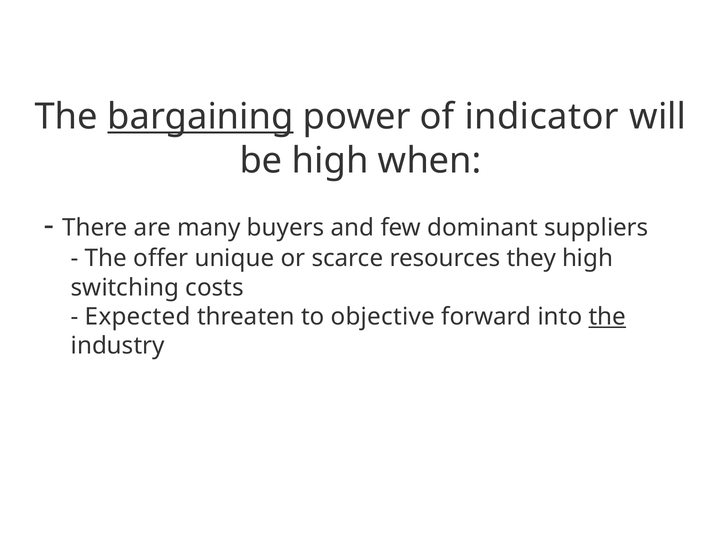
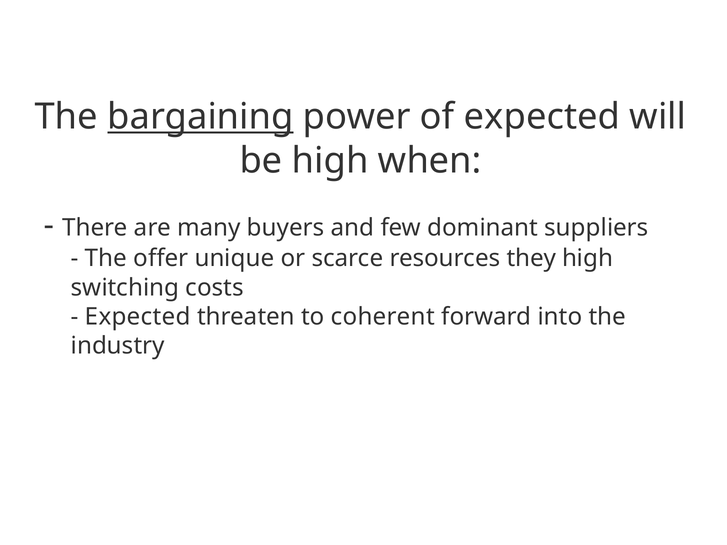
of indicator: indicator -> expected
objective: objective -> coherent
the at (607, 317) underline: present -> none
